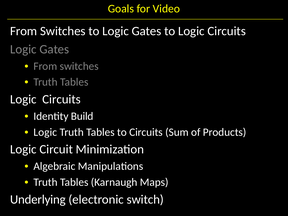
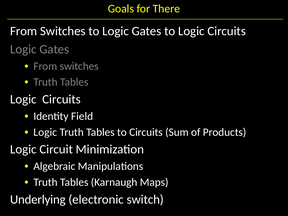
Video: Video -> There
Build: Build -> Field
